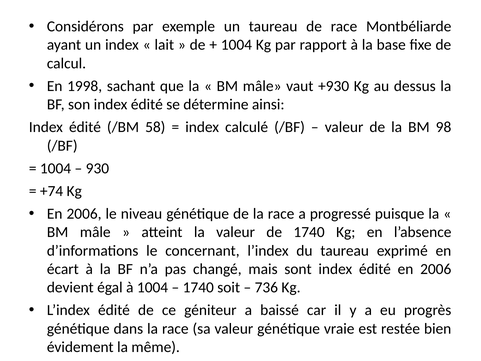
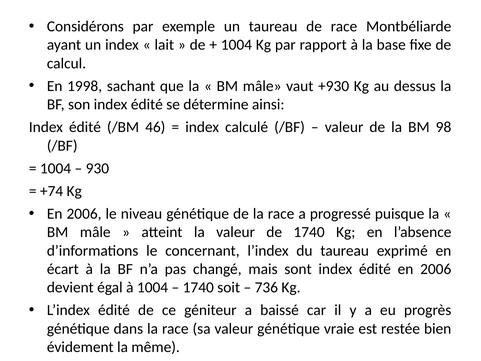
58: 58 -> 46
